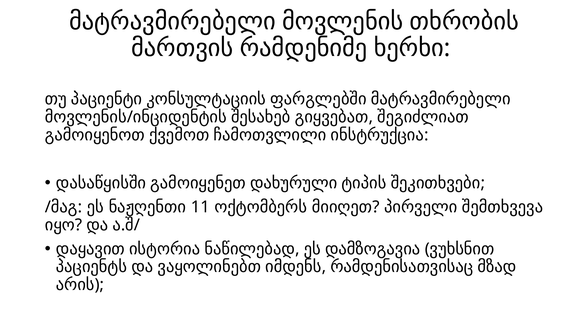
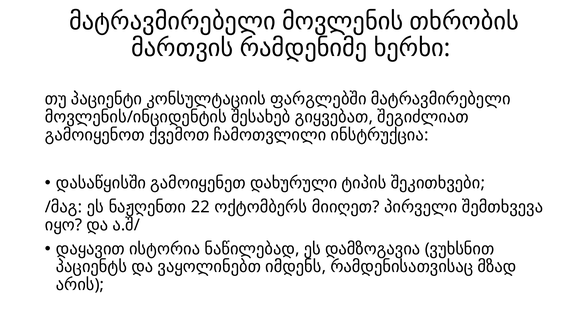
11: 11 -> 22
